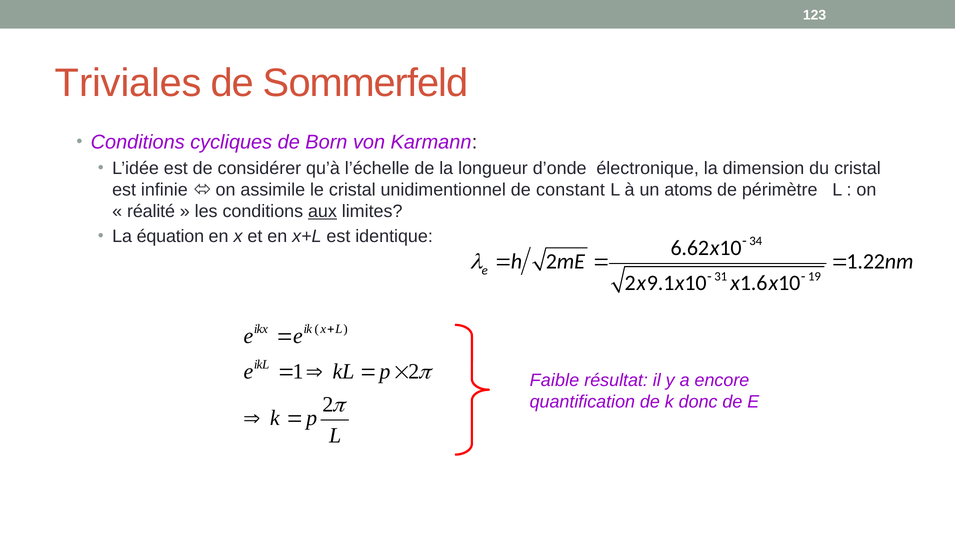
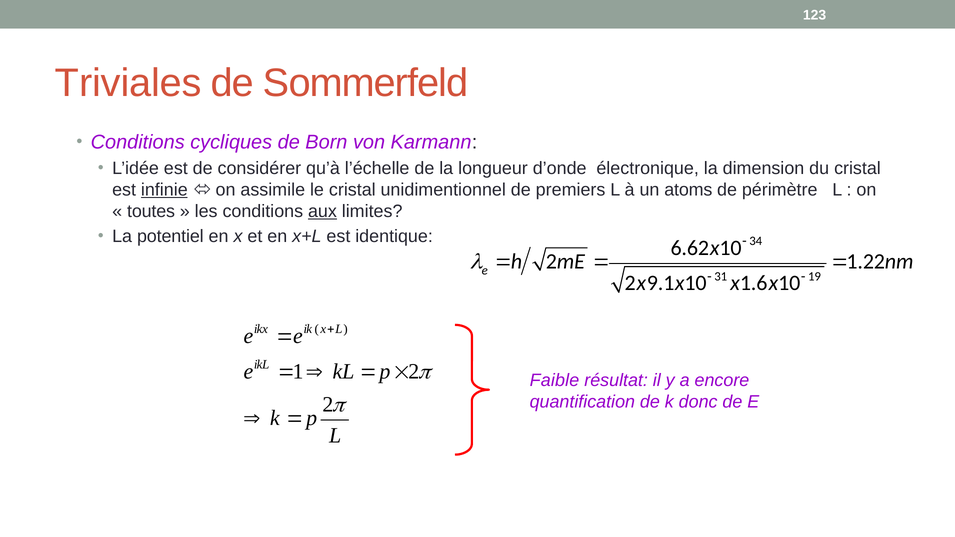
infinie underline: none -> present
constant: constant -> premiers
réalité: réalité -> toutes
équation: équation -> potentiel
